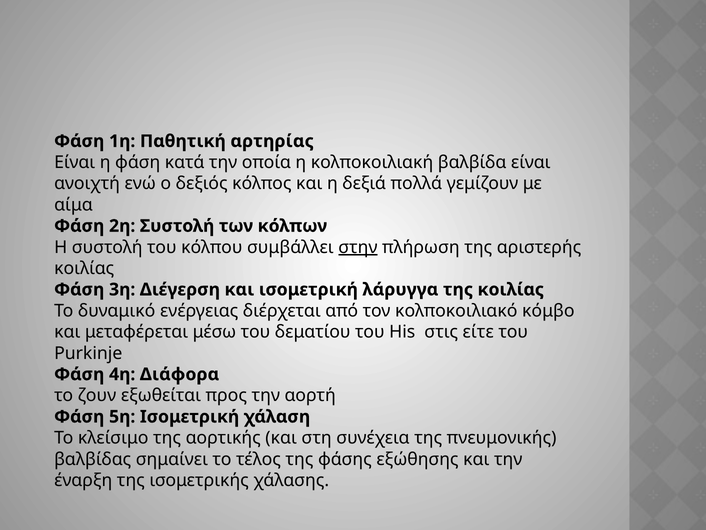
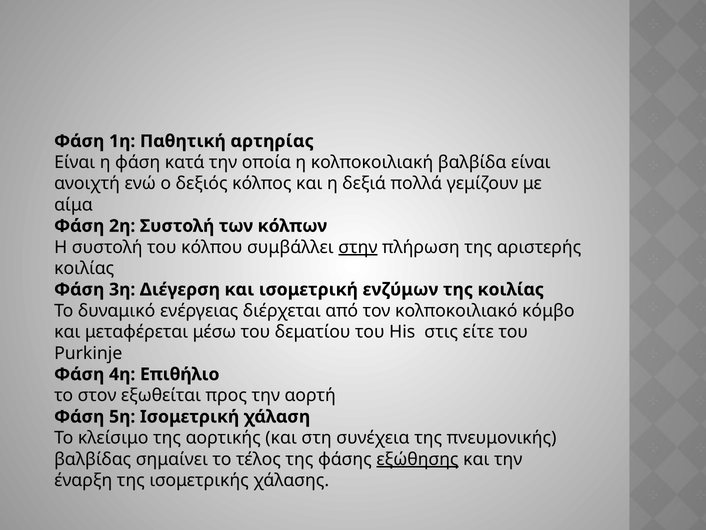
λάρυγγα: λάρυγγα -> ενζύμων
Διάφορα: Διάφορα -> Επιθήλιο
ζουν: ζουν -> στον
εξώθησης underline: none -> present
